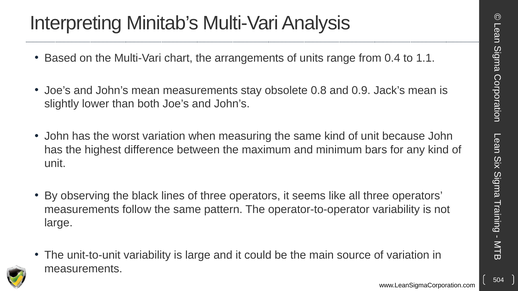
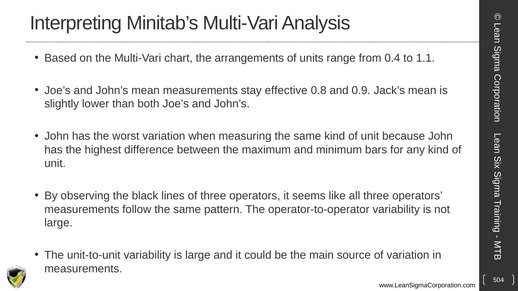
obsolete: obsolete -> effective
